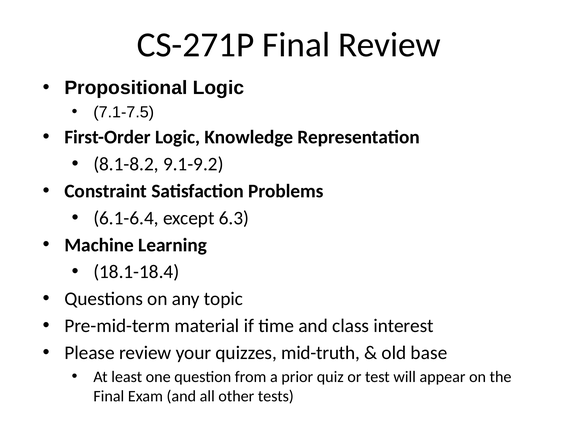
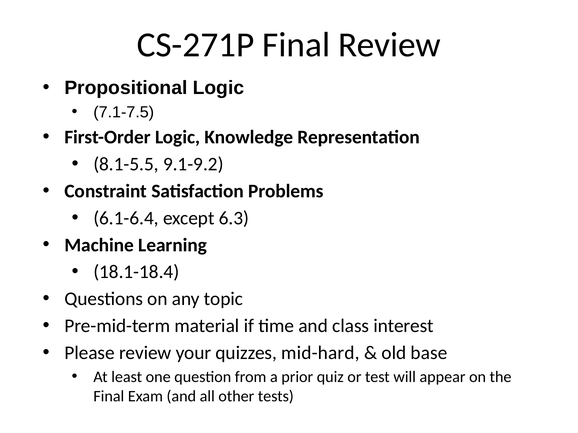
8.1-8.2: 8.1-8.2 -> 8.1-5.5
mid-truth: mid-truth -> mid-hard
